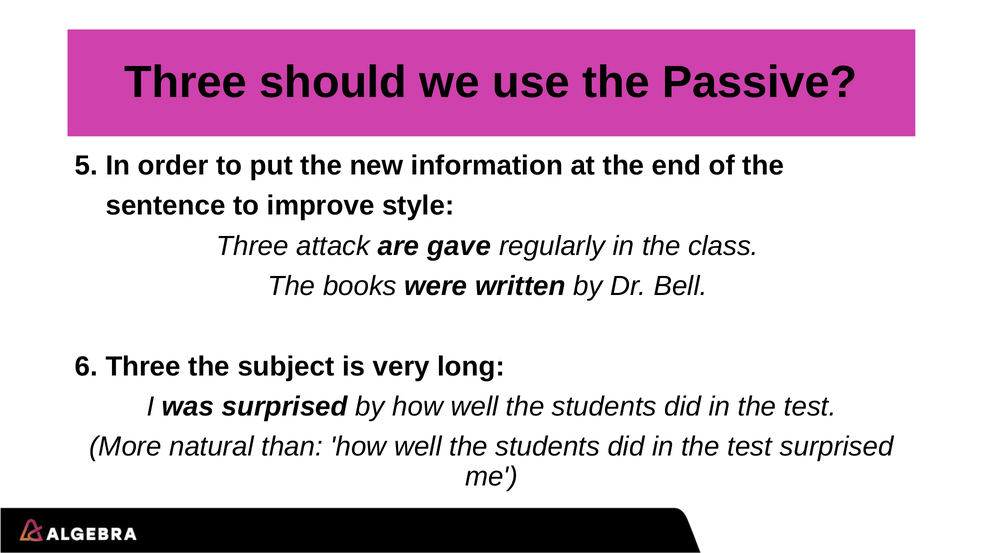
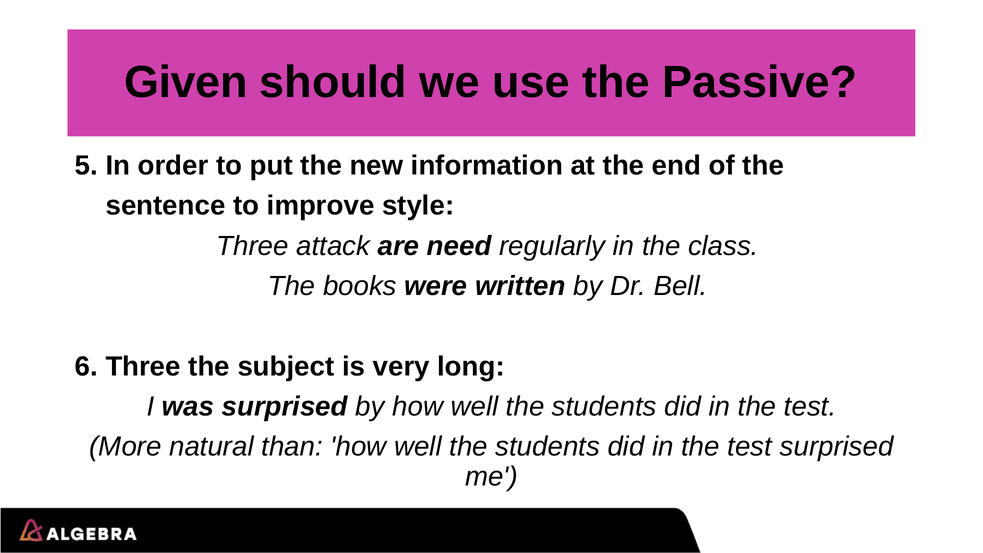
Three at (186, 83): Three -> Given
gave: gave -> need
